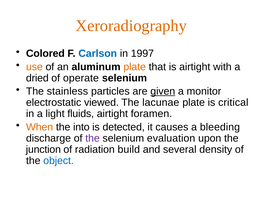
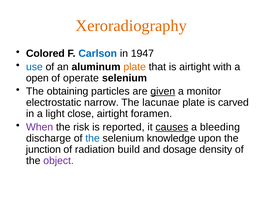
1997: 1997 -> 1947
use colour: orange -> blue
dried: dried -> open
stainless: stainless -> obtaining
viewed: viewed -> narrow
critical: critical -> carved
fluids: fluids -> close
When colour: orange -> purple
into: into -> risk
detected: detected -> reported
causes underline: none -> present
the at (93, 138) colour: purple -> blue
evaluation: evaluation -> knowledge
several: several -> dosage
object colour: blue -> purple
